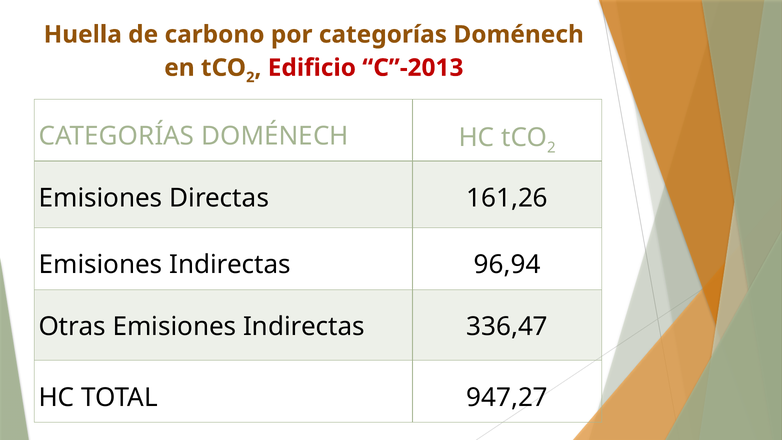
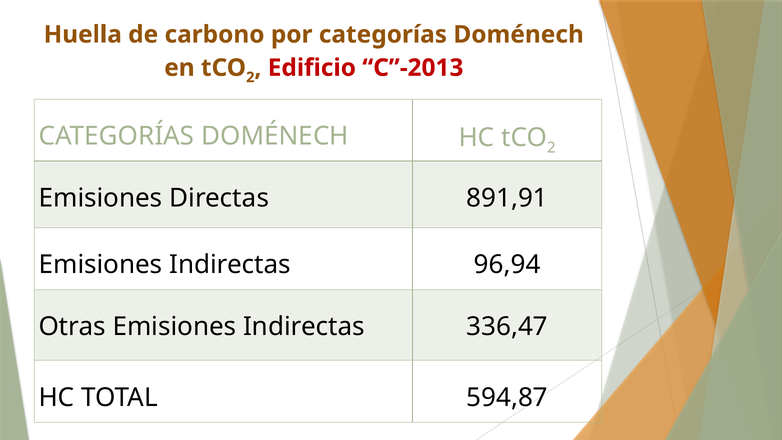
161,26: 161,26 -> 891,91
947,27: 947,27 -> 594,87
